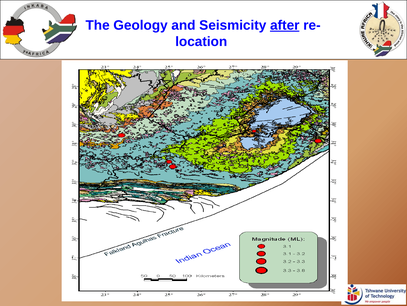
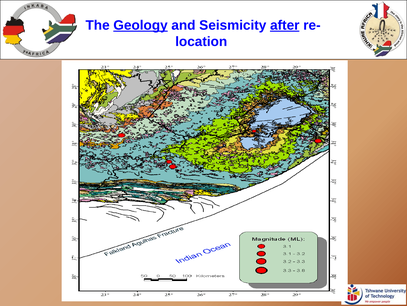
Geology underline: none -> present
